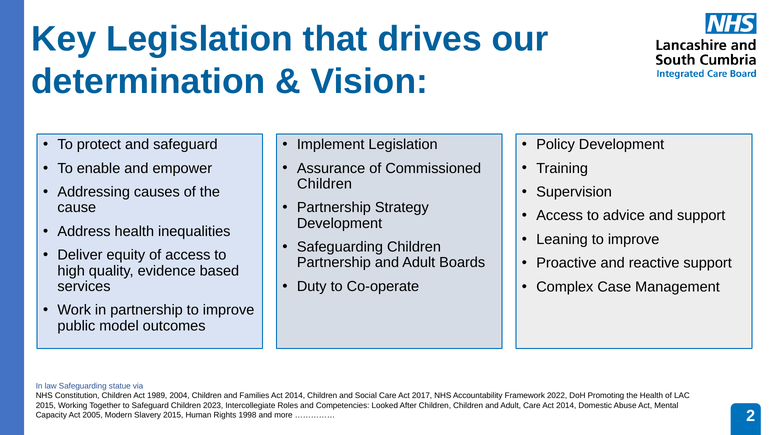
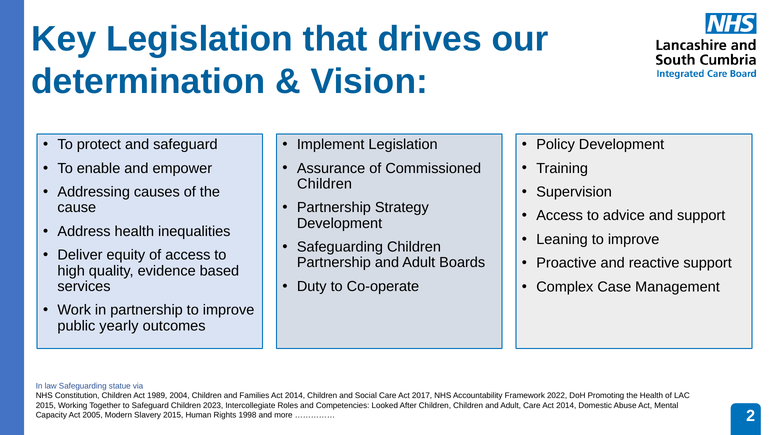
model: model -> yearly
